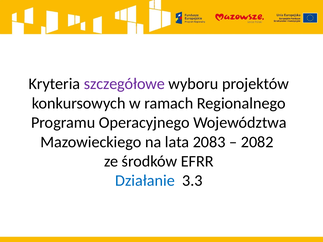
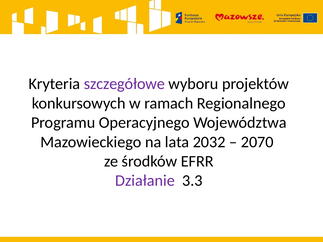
2083: 2083 -> 2032
2082: 2082 -> 2070
Działanie colour: blue -> purple
